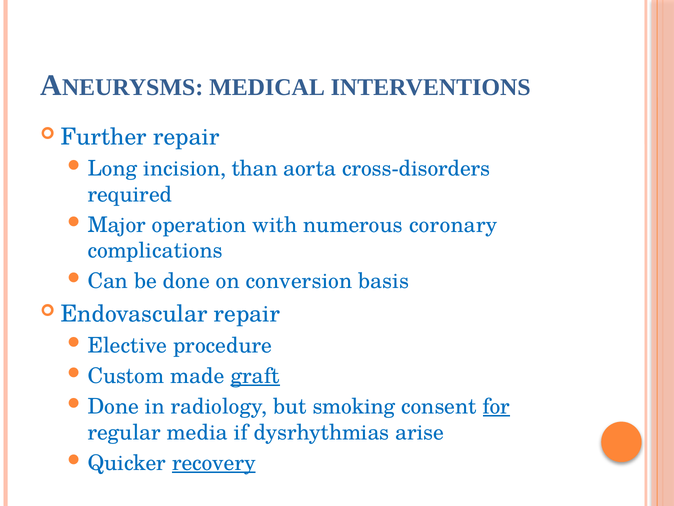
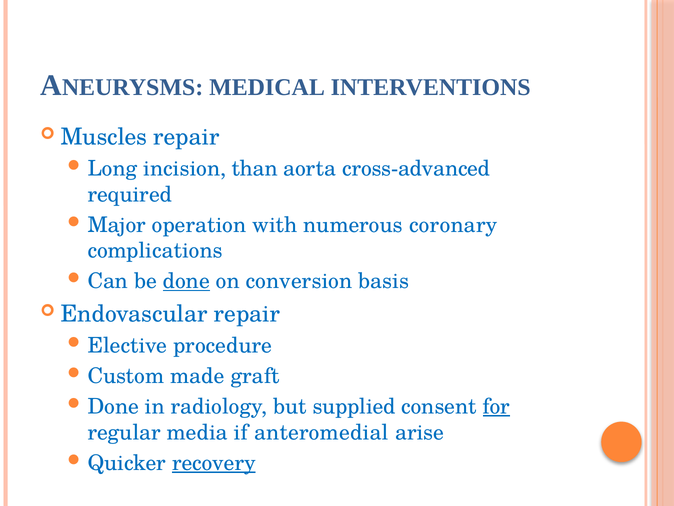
Further: Further -> Muscles
cross-disorders: cross-disorders -> cross-advanced
done underline: none -> present
graft underline: present -> none
smoking: smoking -> supplied
dysrhythmias: dysrhythmias -> anteromedial
